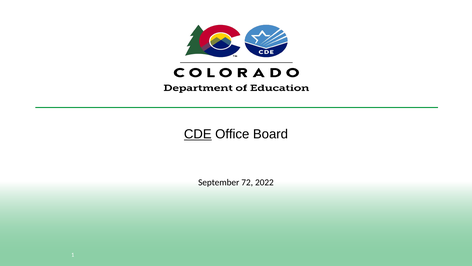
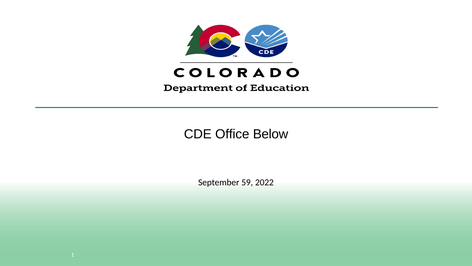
CDE underline: present -> none
Board: Board -> Below
72: 72 -> 59
